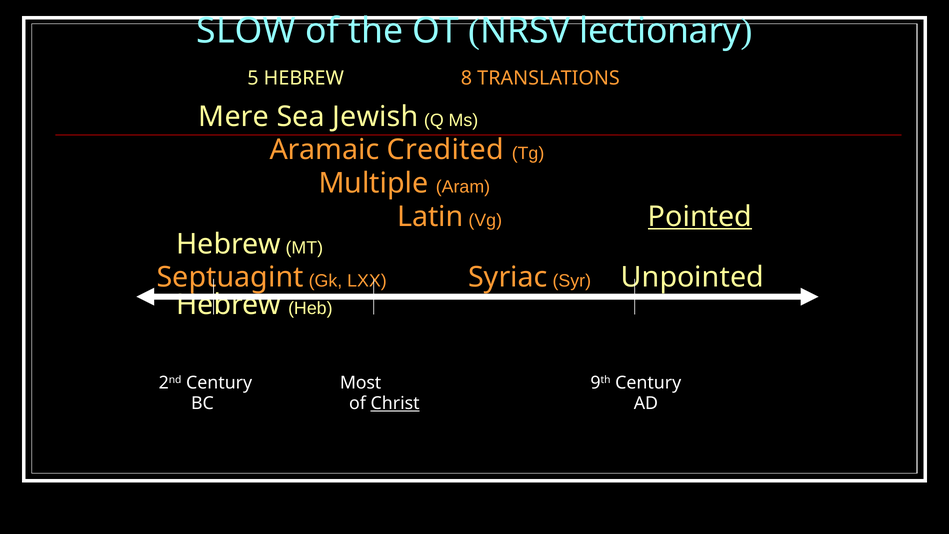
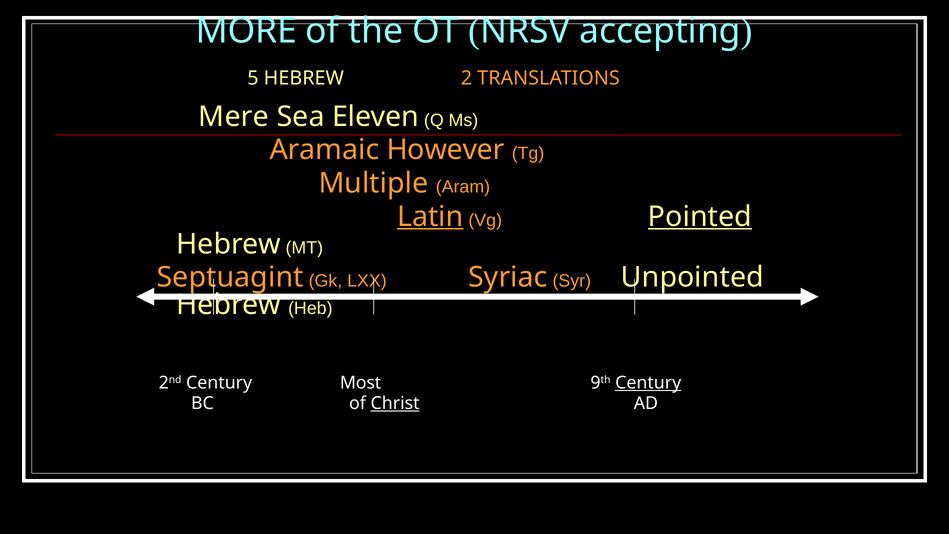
SLOW: SLOW -> MORE
lectionary: lectionary -> accepting
8: 8 -> 2
Jewish: Jewish -> Eleven
Credited: Credited -> However
Latin underline: none -> present
Century at (648, 383) underline: none -> present
